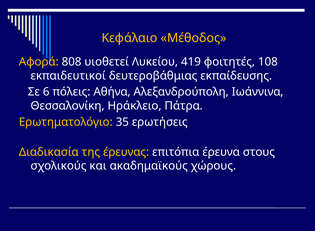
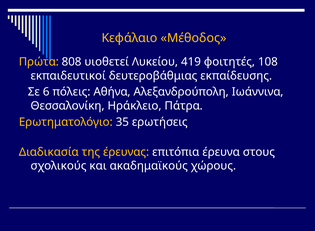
Αφορά: Αφορά -> Πρώτα
